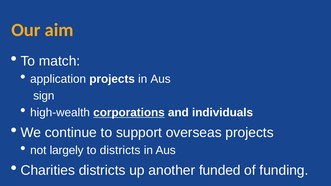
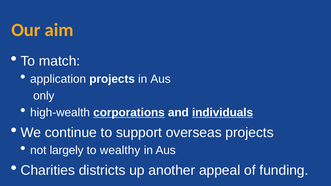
sign: sign -> only
individuals underline: none -> present
to districts: districts -> wealthy
funded: funded -> appeal
